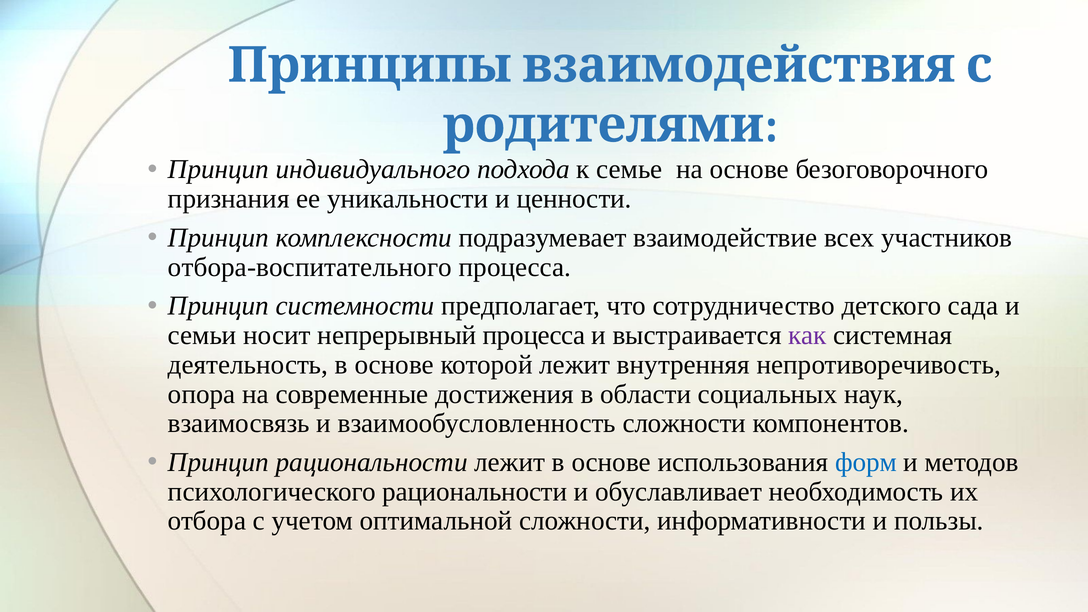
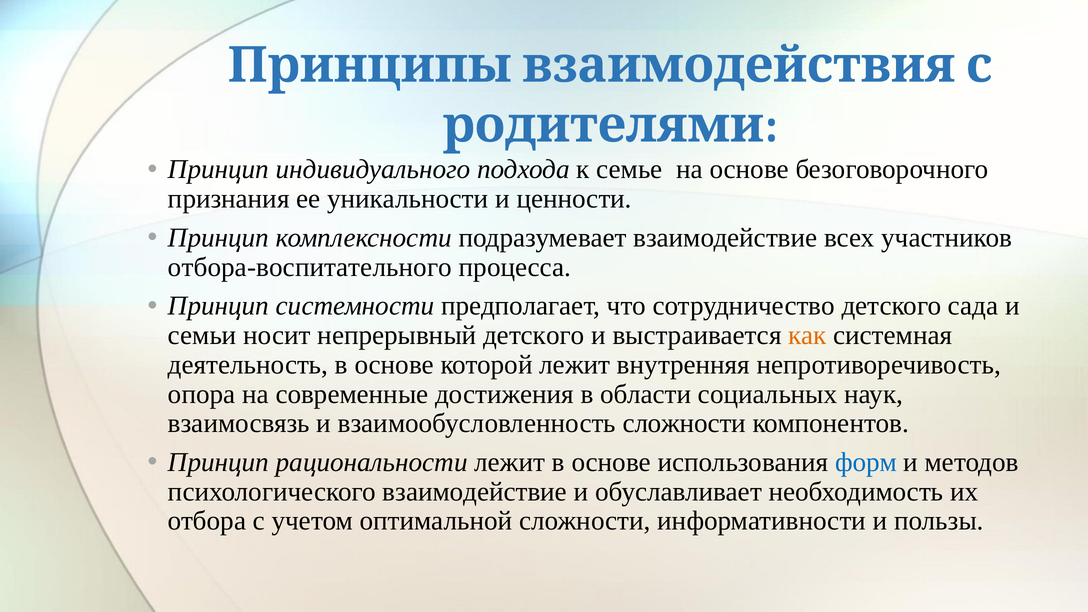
непрерывный процесса: процесса -> детского
как colour: purple -> orange
психологического рациональности: рациональности -> взаимодействие
